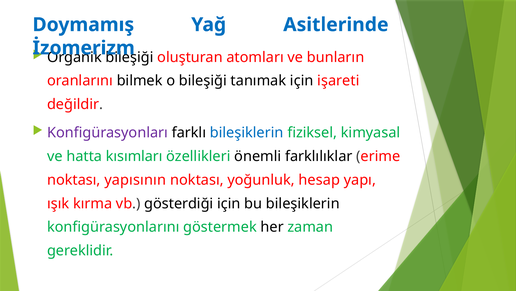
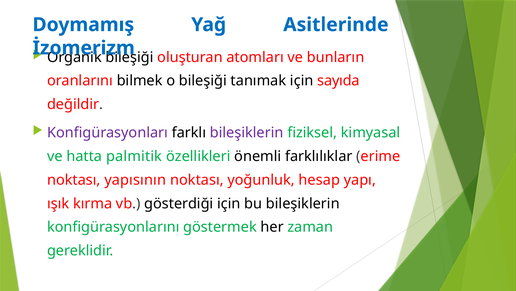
işareti: işareti -> sayıda
bileşiklerin at (247, 132) colour: blue -> purple
kısımları: kısımları -> palmitik
